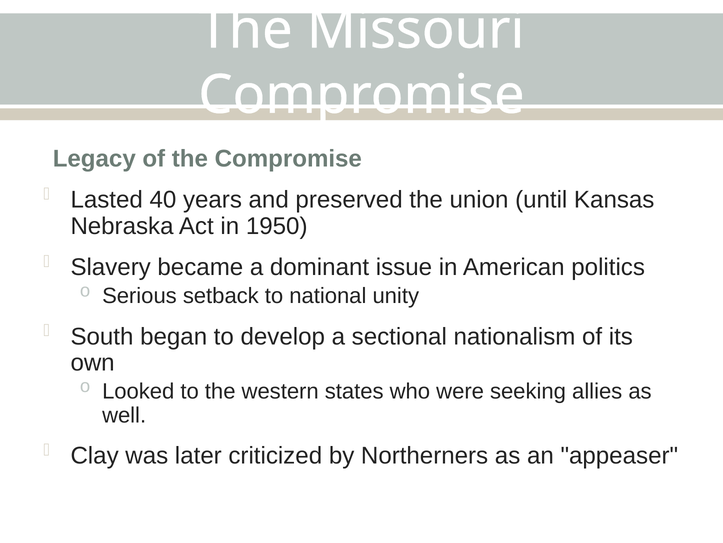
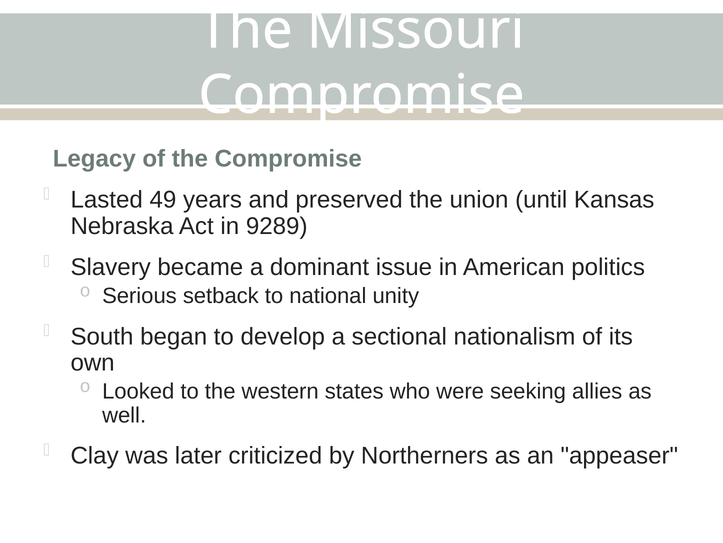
40: 40 -> 49
1950: 1950 -> 9289
